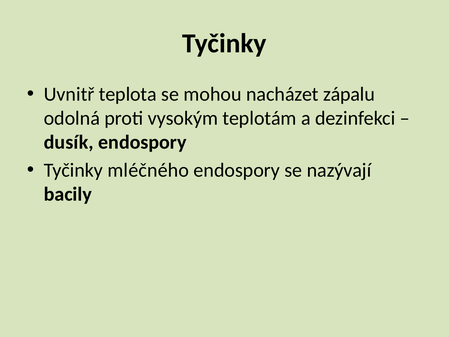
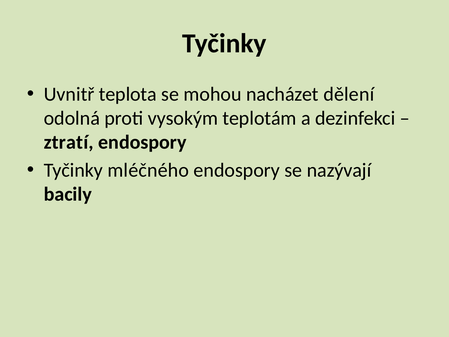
zápalu: zápalu -> dělení
dusík: dusík -> ztratí
